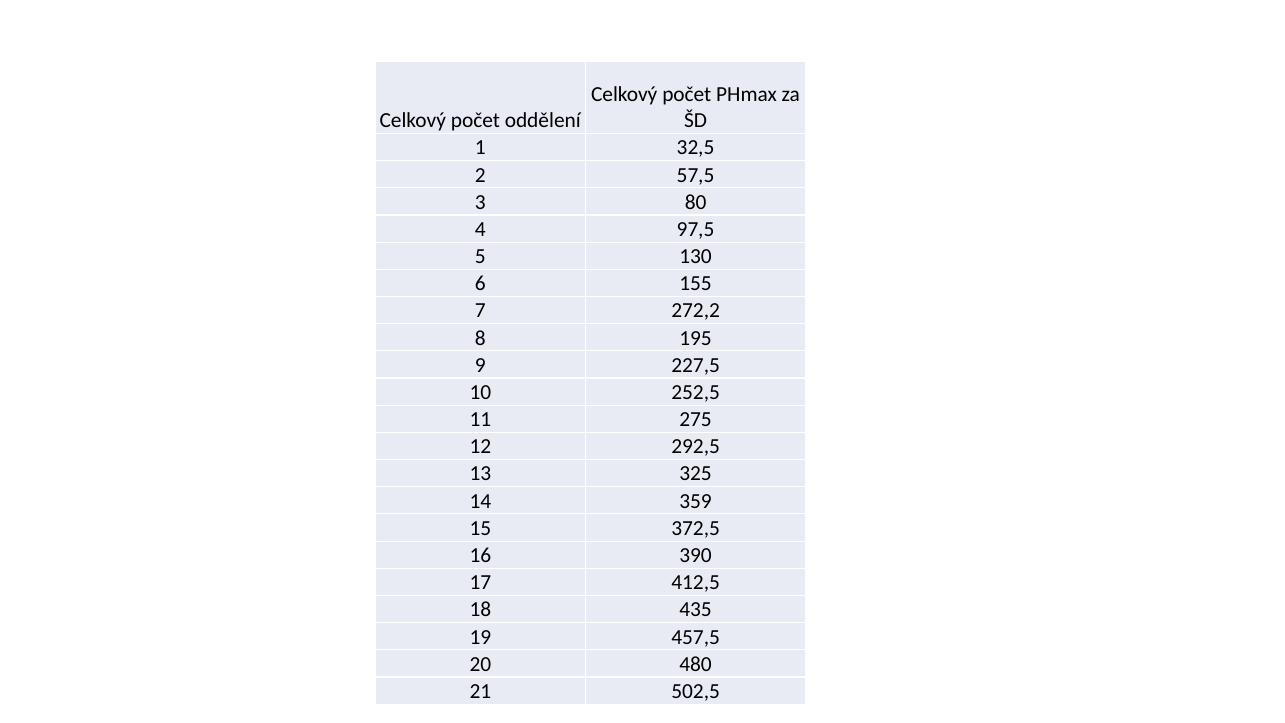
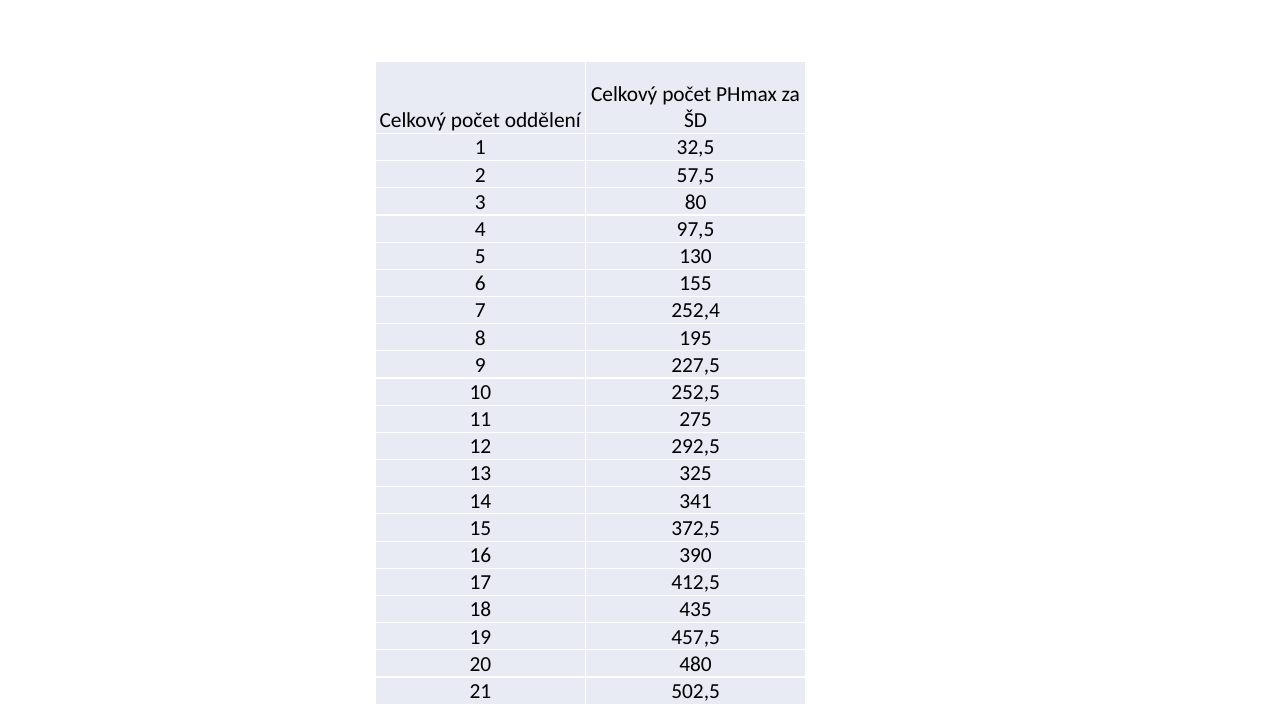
272,2: 272,2 -> 252,4
359: 359 -> 341
